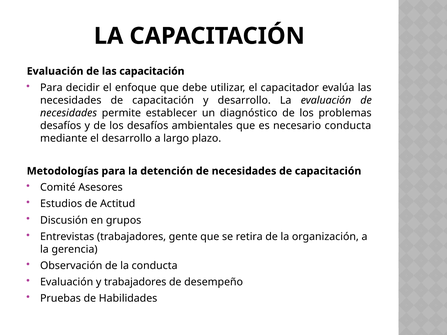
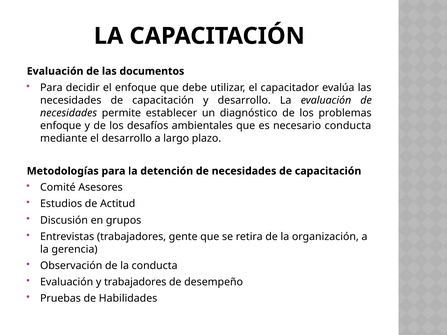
las capacitación: capacitación -> documentos
desafíos at (61, 126): desafíos -> enfoque
